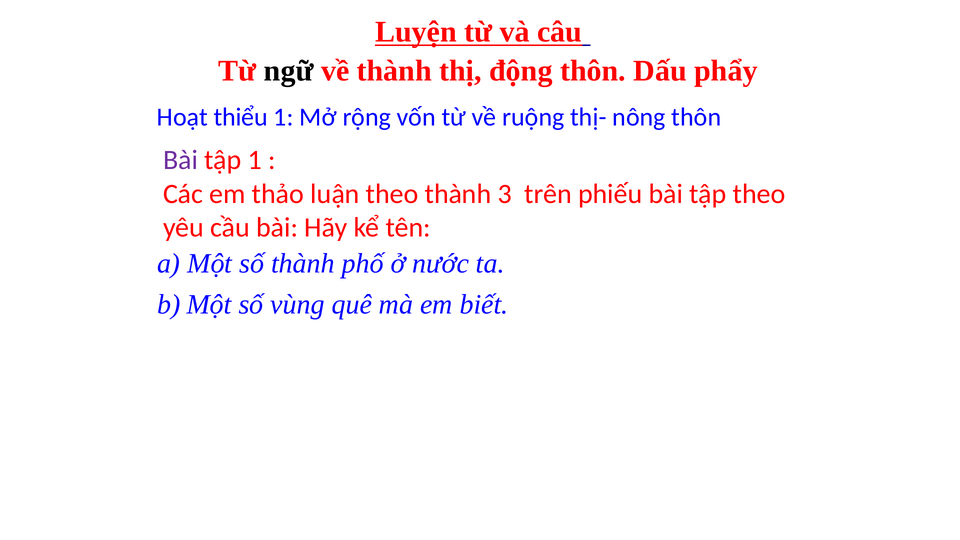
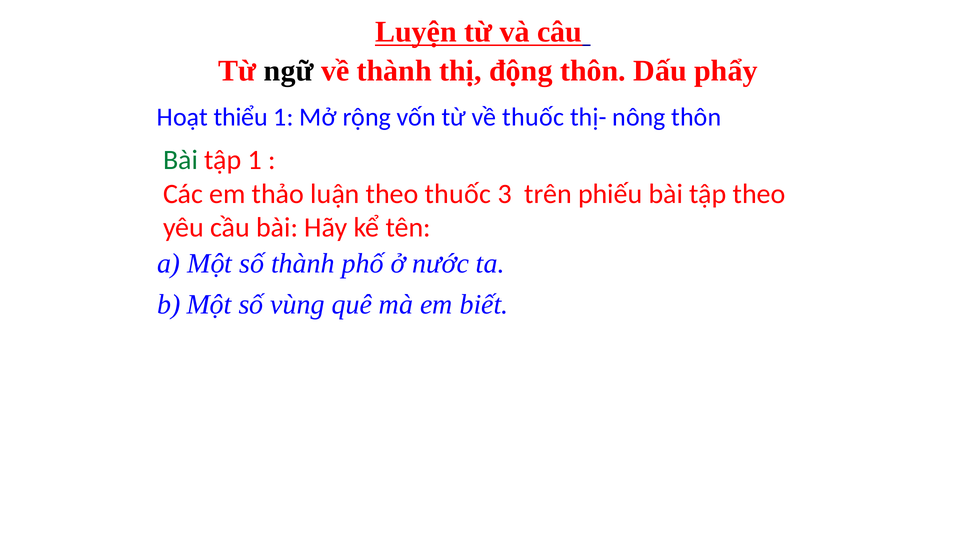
về ruộng: ruộng -> thuốc
Bài at (181, 160) colour: purple -> green
theo thành: thành -> thuốc
